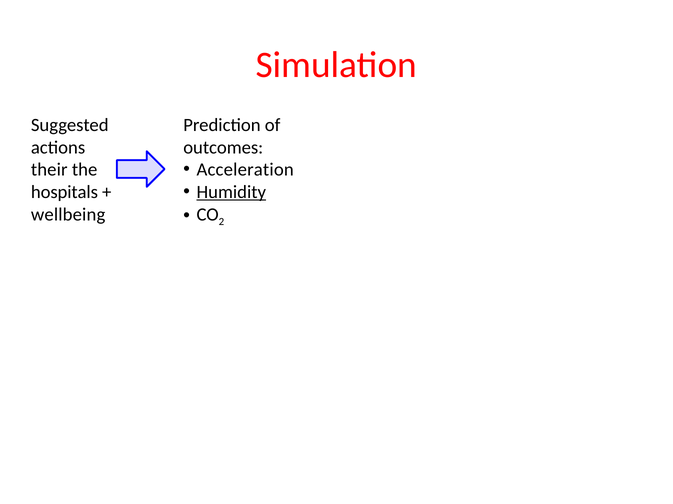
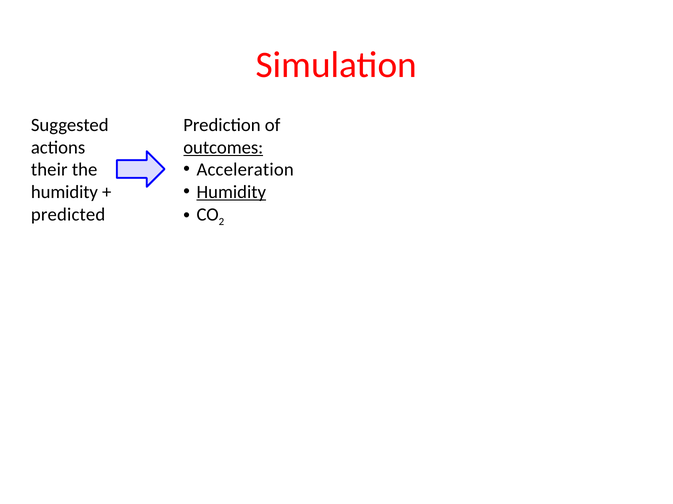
outcomes underline: none -> present
hospitals at (64, 192): hospitals -> humidity
wellbeing: wellbeing -> predicted
